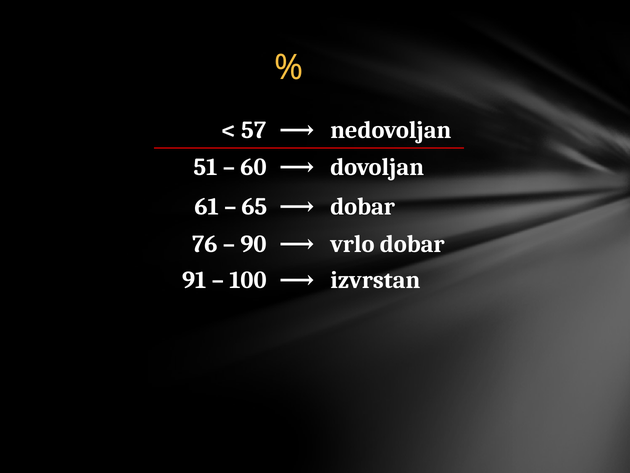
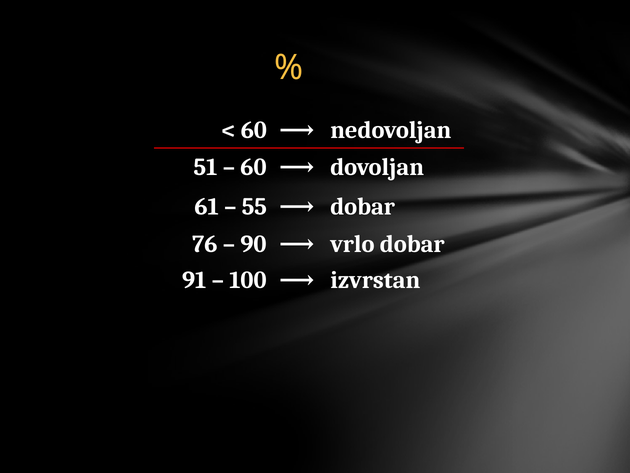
57 at (254, 130): 57 -> 60
65: 65 -> 55
